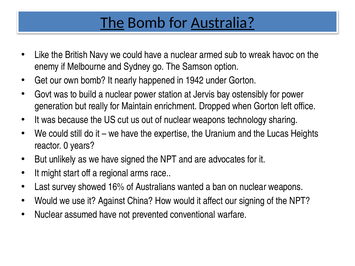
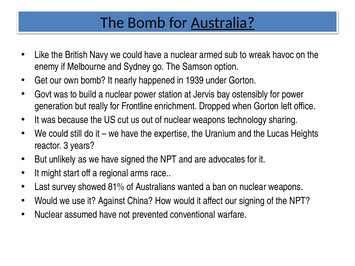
The at (112, 23) underline: present -> none
1942: 1942 -> 1939
Maintain: Maintain -> Frontline
0: 0 -> 3
16%: 16% -> 81%
